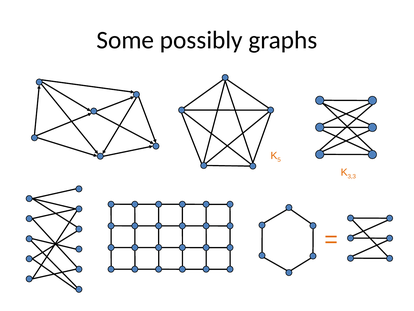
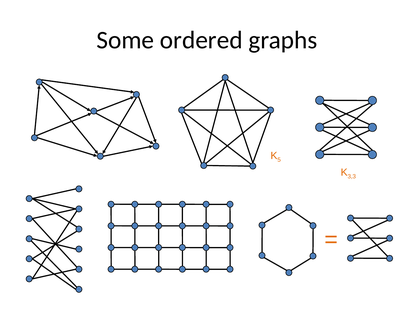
possibly: possibly -> ordered
